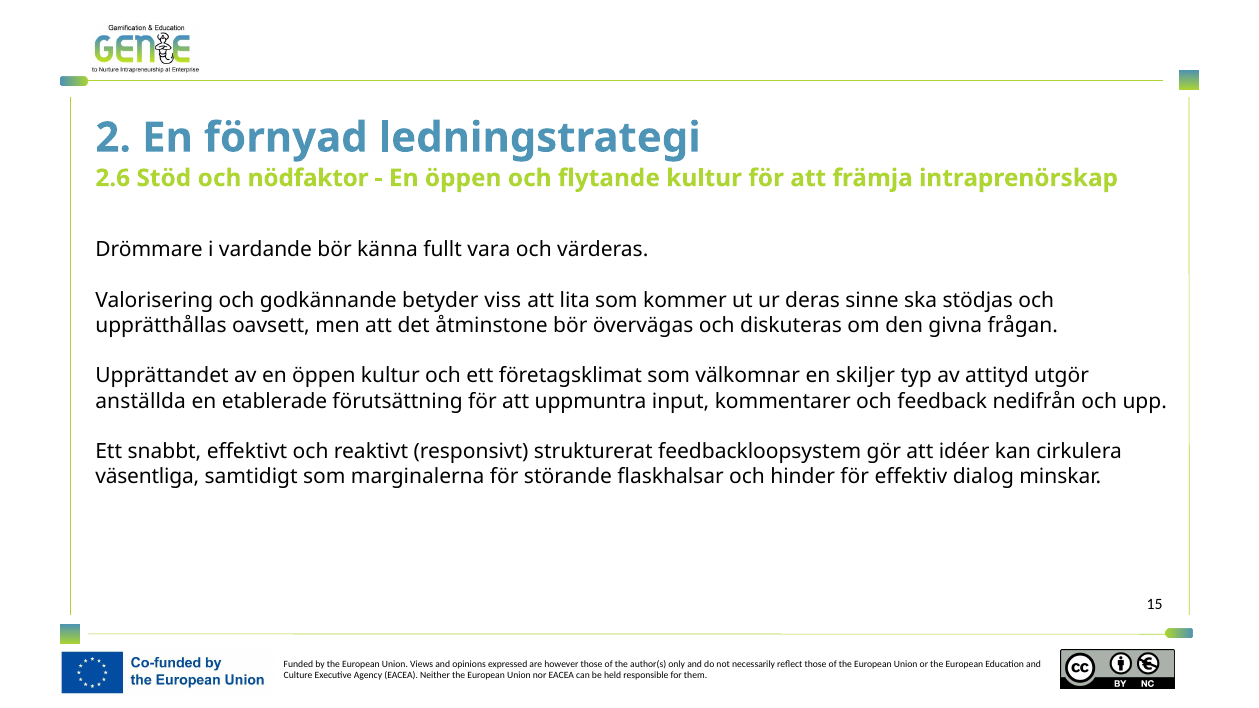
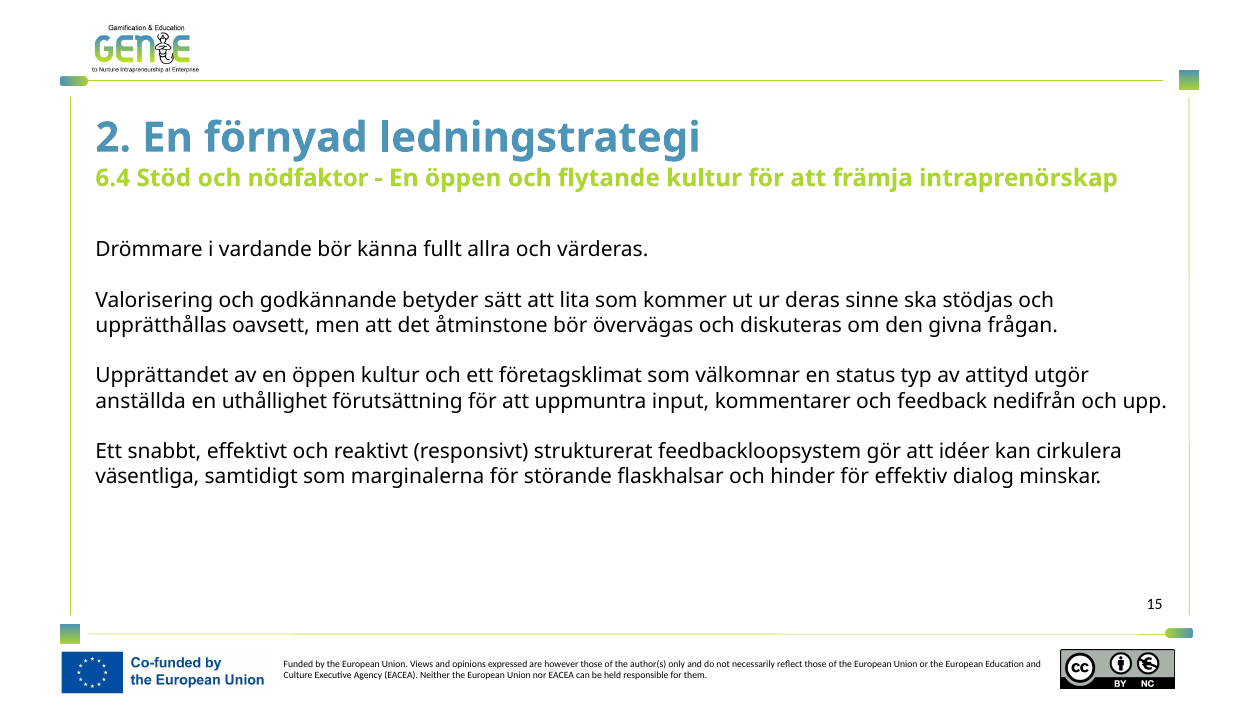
2.6: 2.6 -> 6.4
vara: vara -> allra
viss: viss -> sätt
skiljer: skiljer -> status
etablerade: etablerade -> uthållighet
